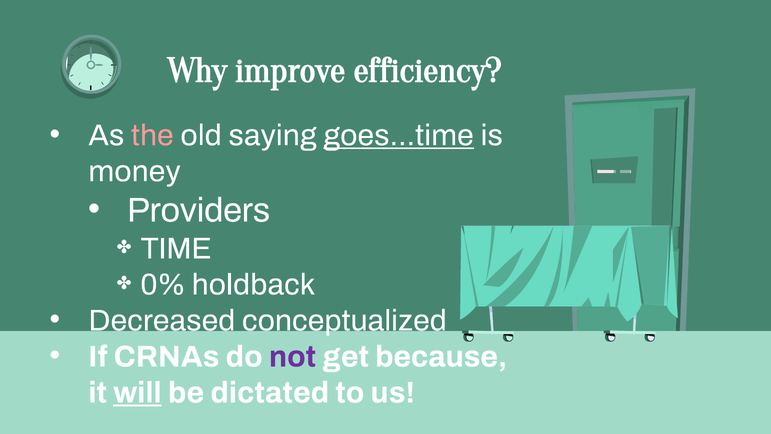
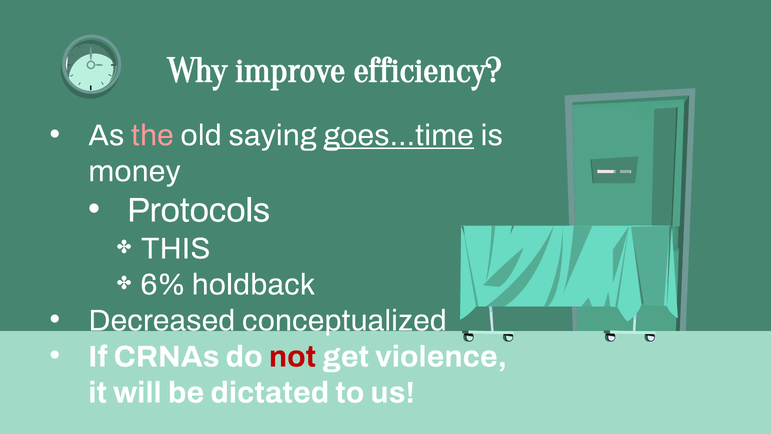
Providers: Providers -> Protocols
TIME: TIME -> THIS
0%: 0% -> 6%
not colour: purple -> red
because: because -> violence
will underline: present -> none
